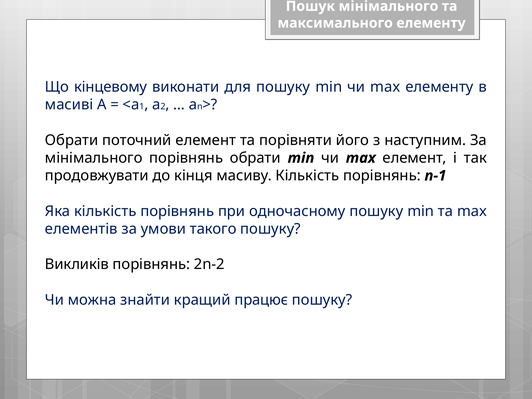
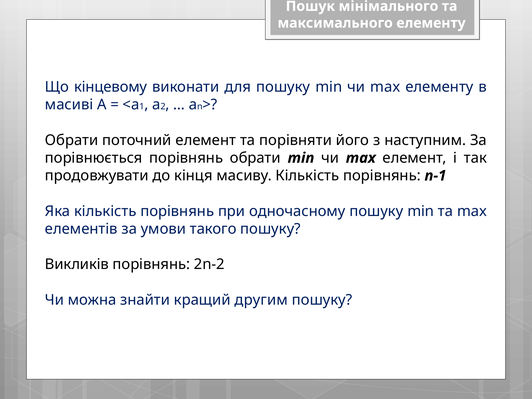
мінімального at (94, 158): мінімального -> порівнюється
працює: працює -> другим
